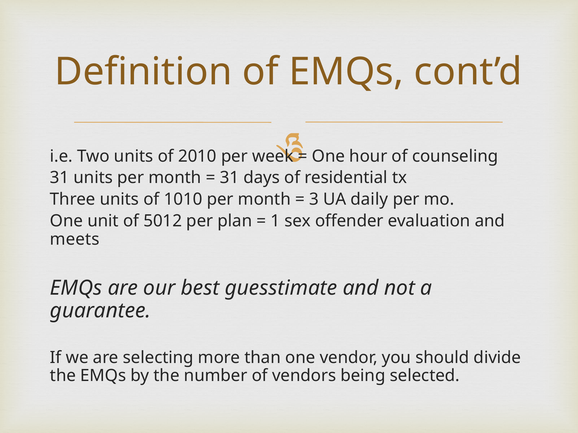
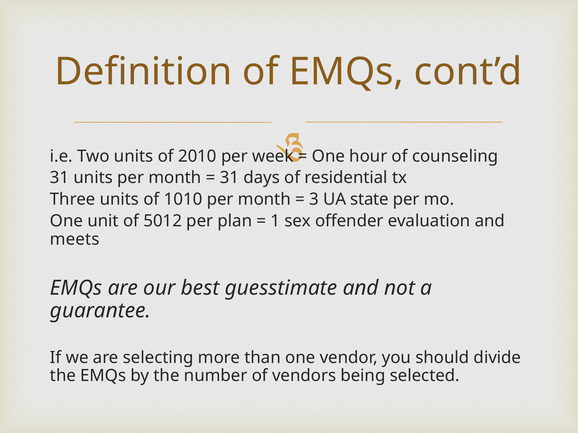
daily: daily -> state
